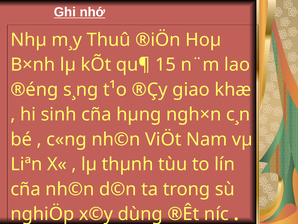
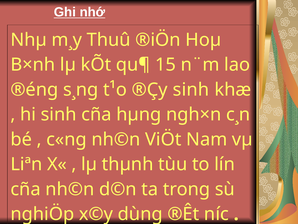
®Çy giao: giao -> sinh
